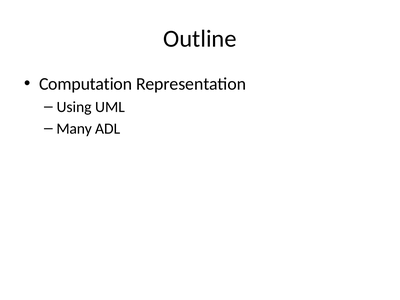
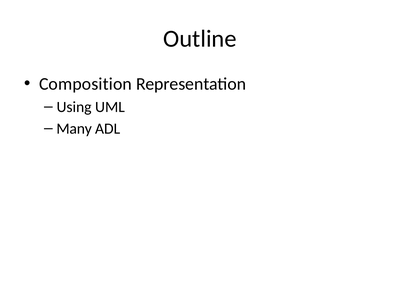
Computation: Computation -> Composition
